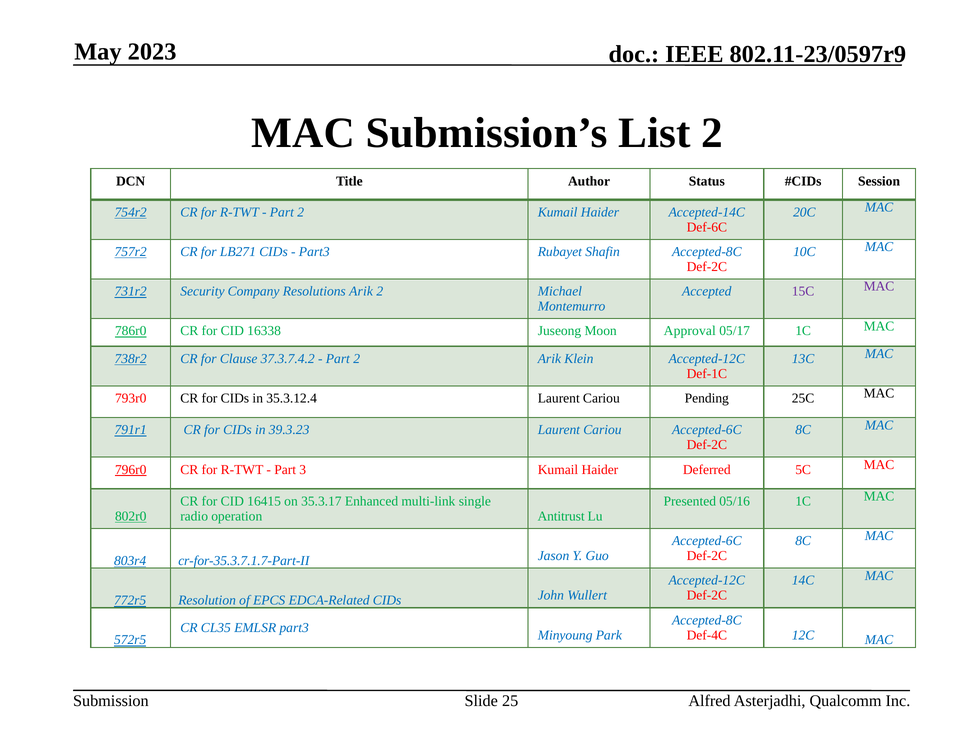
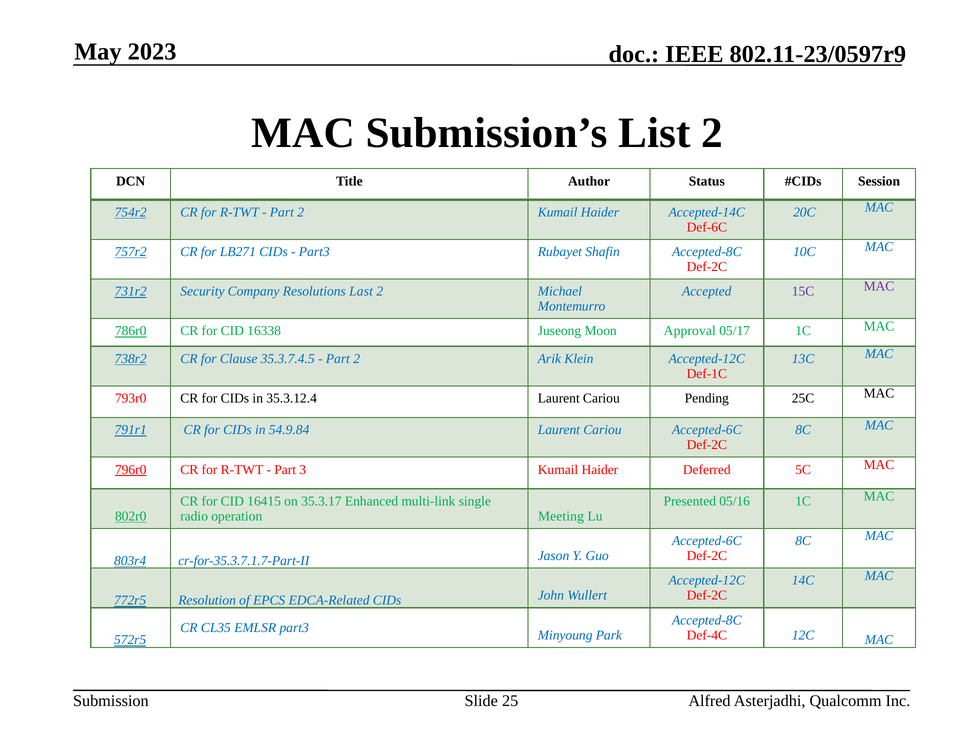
Resolutions Arik: Arik -> Last
37.3.7.4.2: 37.3.7.4.2 -> 35.3.7.4.5
39.3.23: 39.3.23 -> 54.9.84
Antitrust: Antitrust -> Meeting
